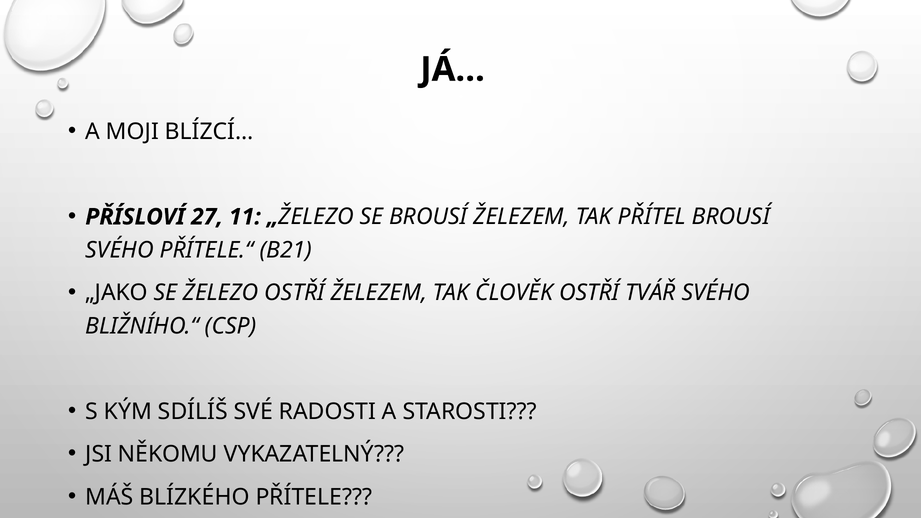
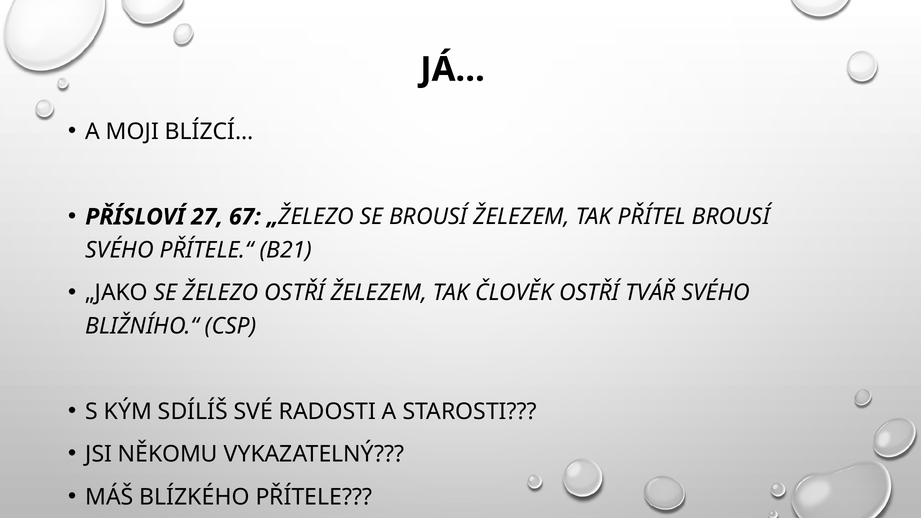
11: 11 -> 67
